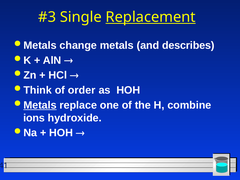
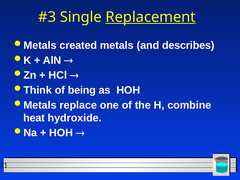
change: change -> created
order: order -> being
Metals at (40, 105) underline: present -> none
ions: ions -> heat
